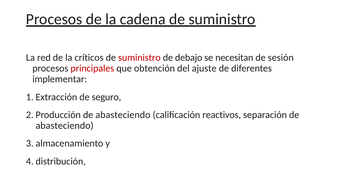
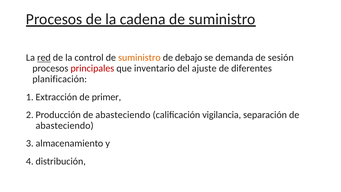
red underline: none -> present
críticos: críticos -> control
suministro at (139, 58) colour: red -> orange
necesitan: necesitan -> demanda
obtención: obtención -> inventario
implementar: implementar -> planificación
seguro: seguro -> primer
reactivos: reactivos -> vigilancia
